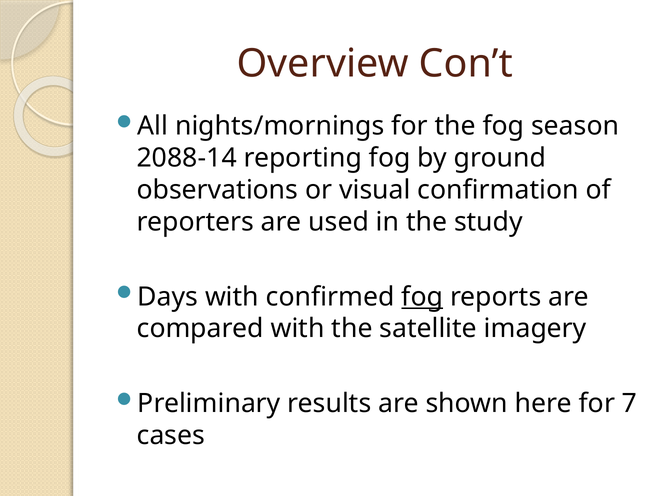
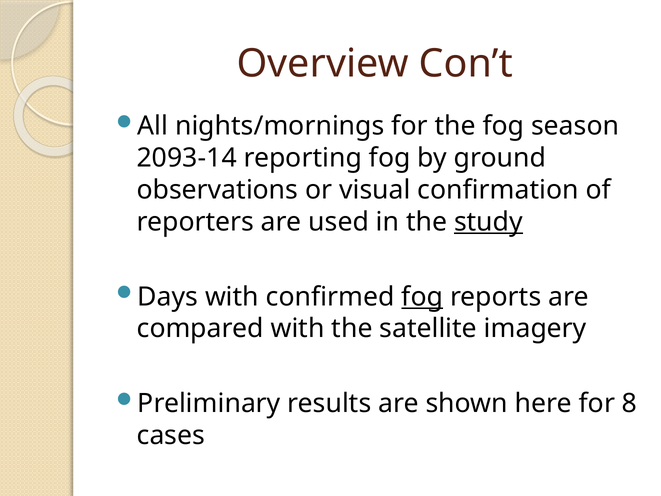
2088-14: 2088-14 -> 2093-14
study underline: none -> present
7: 7 -> 8
